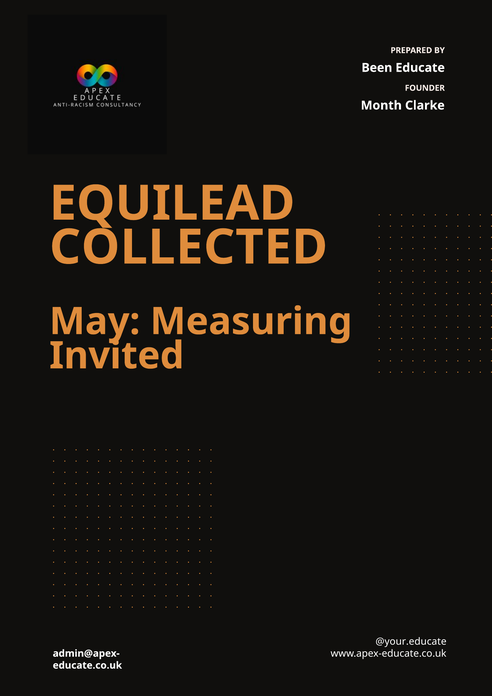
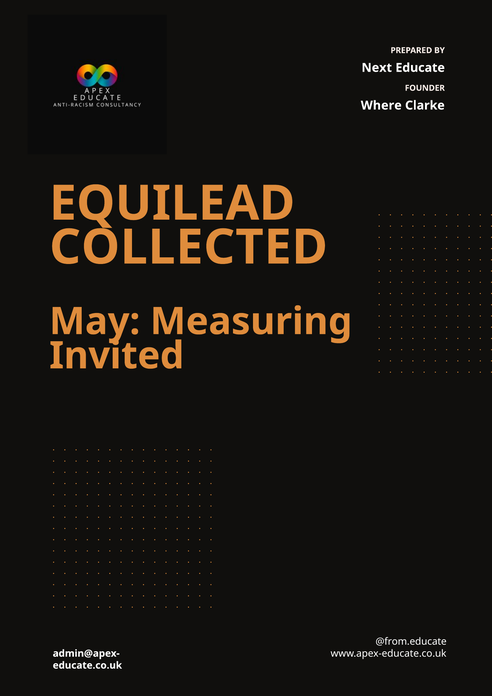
Been: Been -> Next
Month: Month -> Where
@your.educate: @your.educate -> @from.educate
